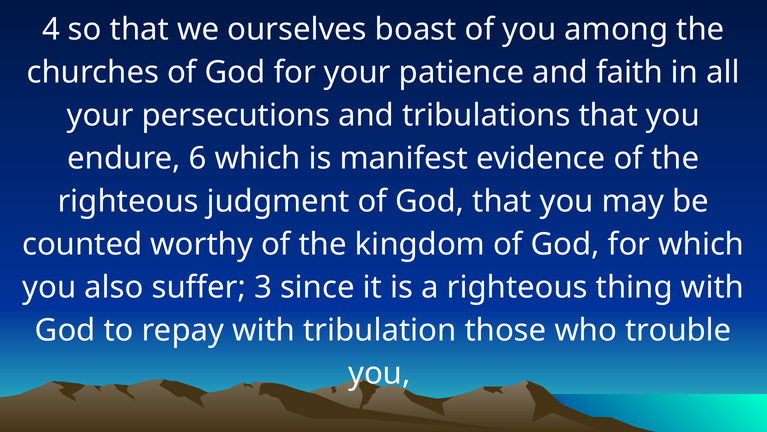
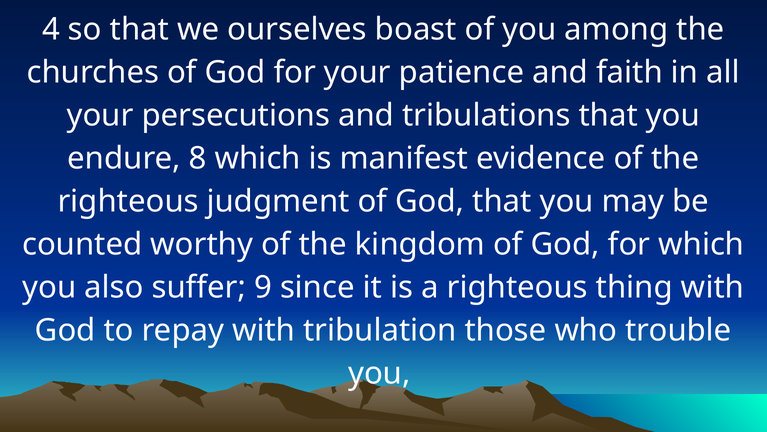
6: 6 -> 8
3: 3 -> 9
